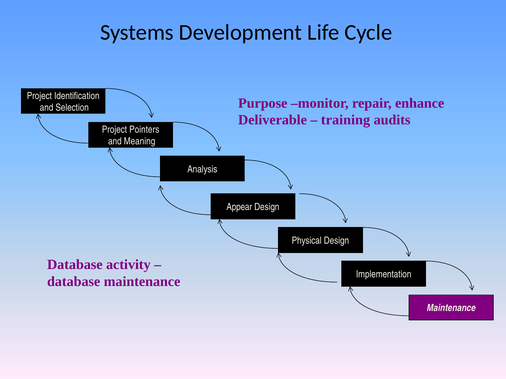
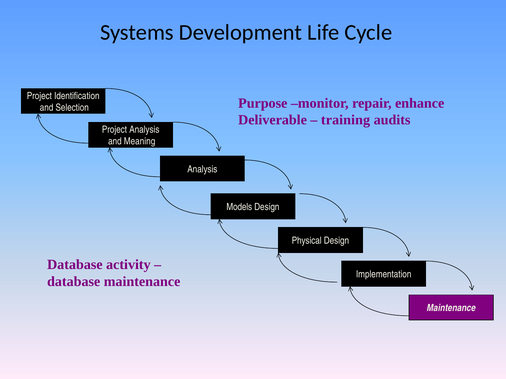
Project Pointers: Pointers -> Analysis
Appear: Appear -> Models
